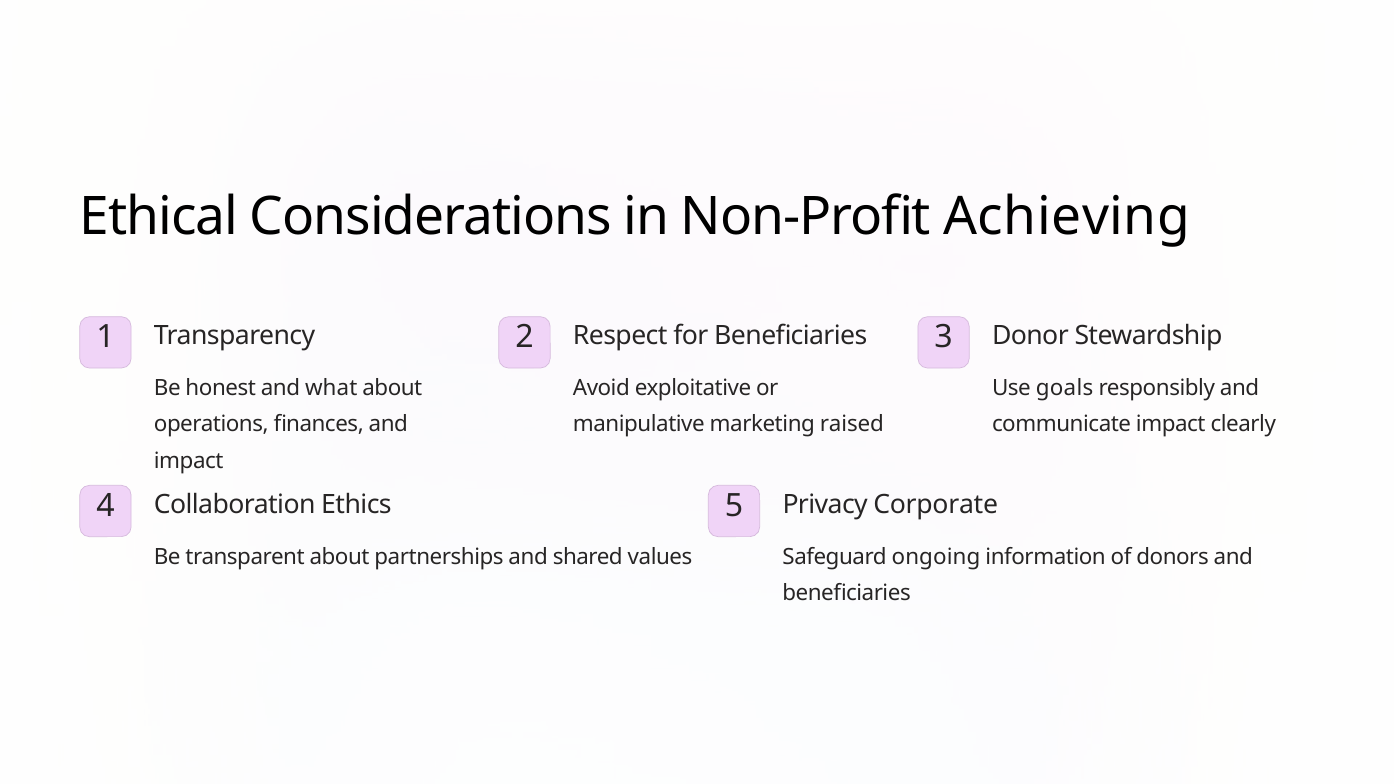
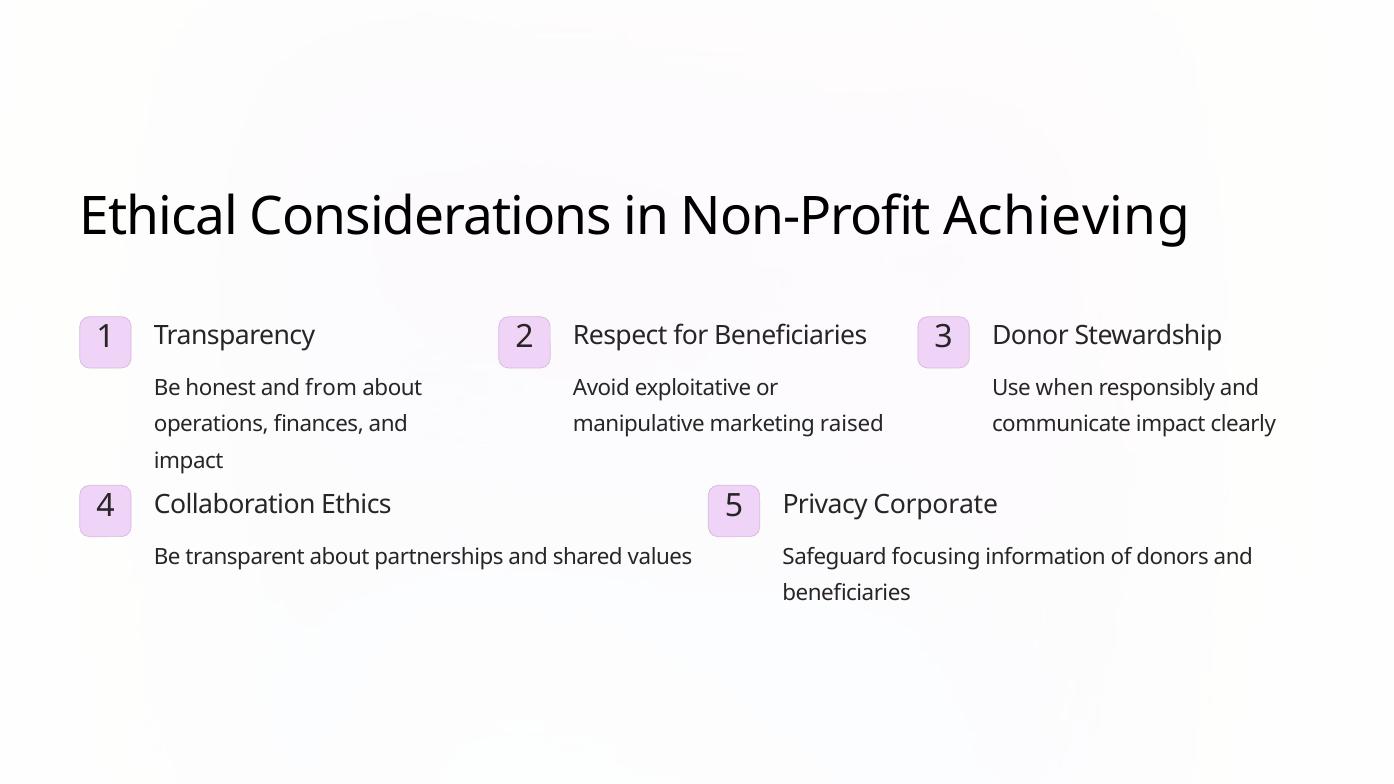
what: what -> from
goals: goals -> when
ongoing: ongoing -> focusing
